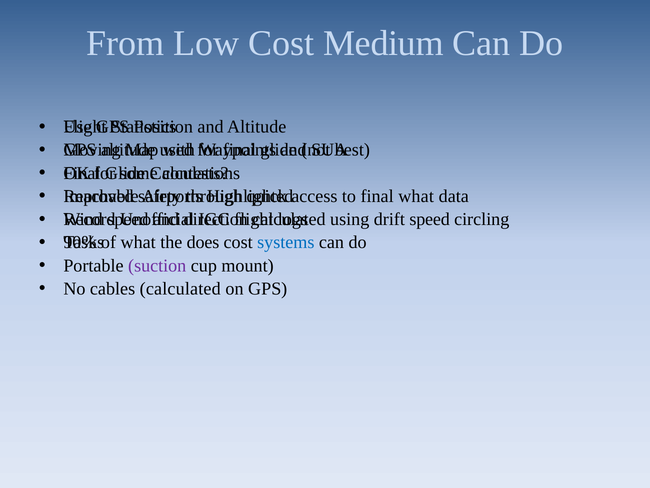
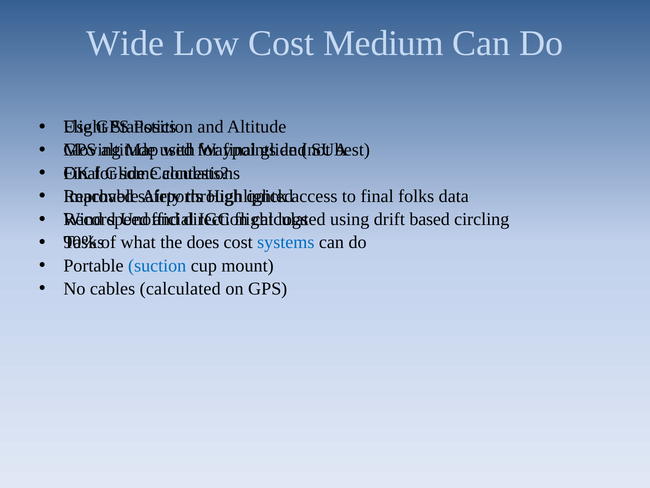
From: From -> Wide
final what: what -> folks
drift speed: speed -> based
suction colour: purple -> blue
